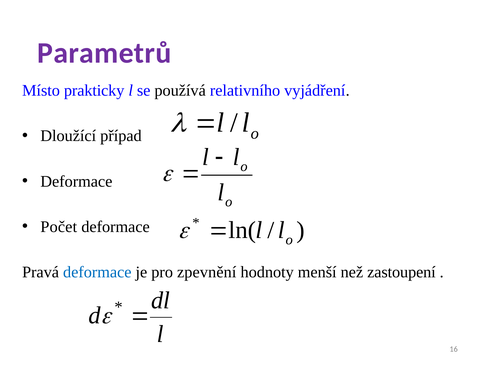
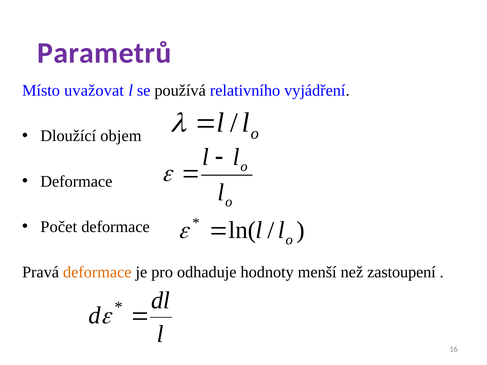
prakticky: prakticky -> uvažovat
případ: případ -> objem
deformace at (97, 272) colour: blue -> orange
zpevnění: zpevnění -> odhaduje
